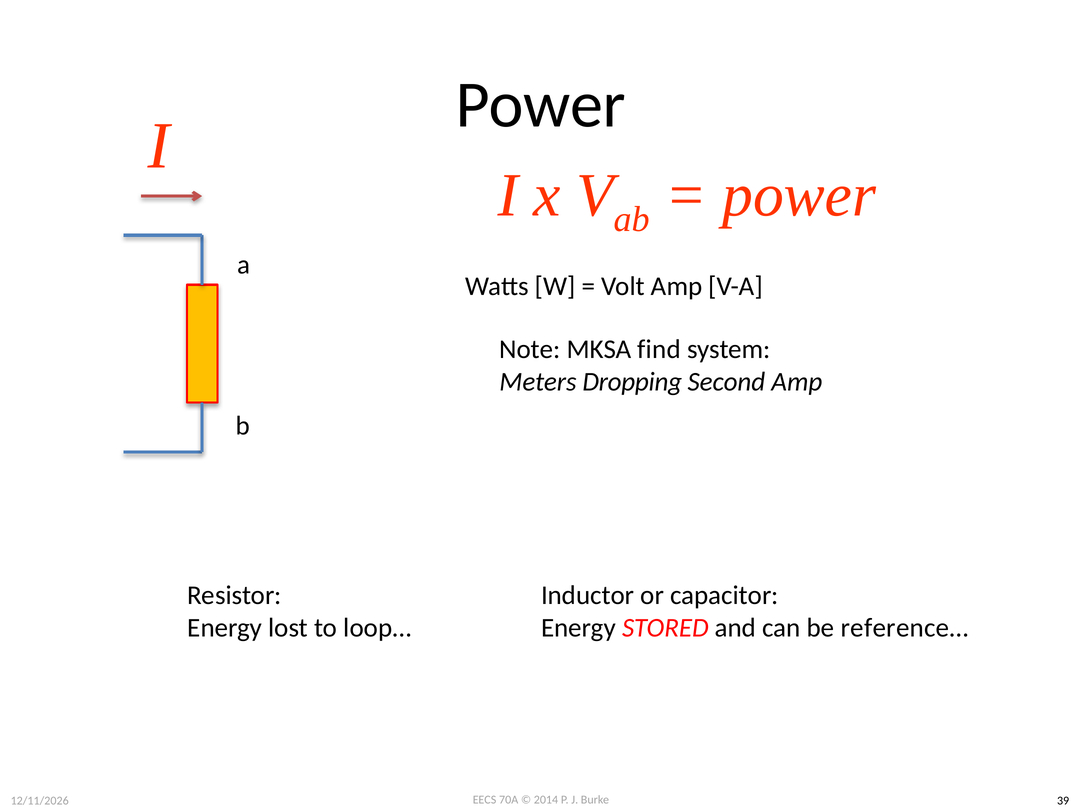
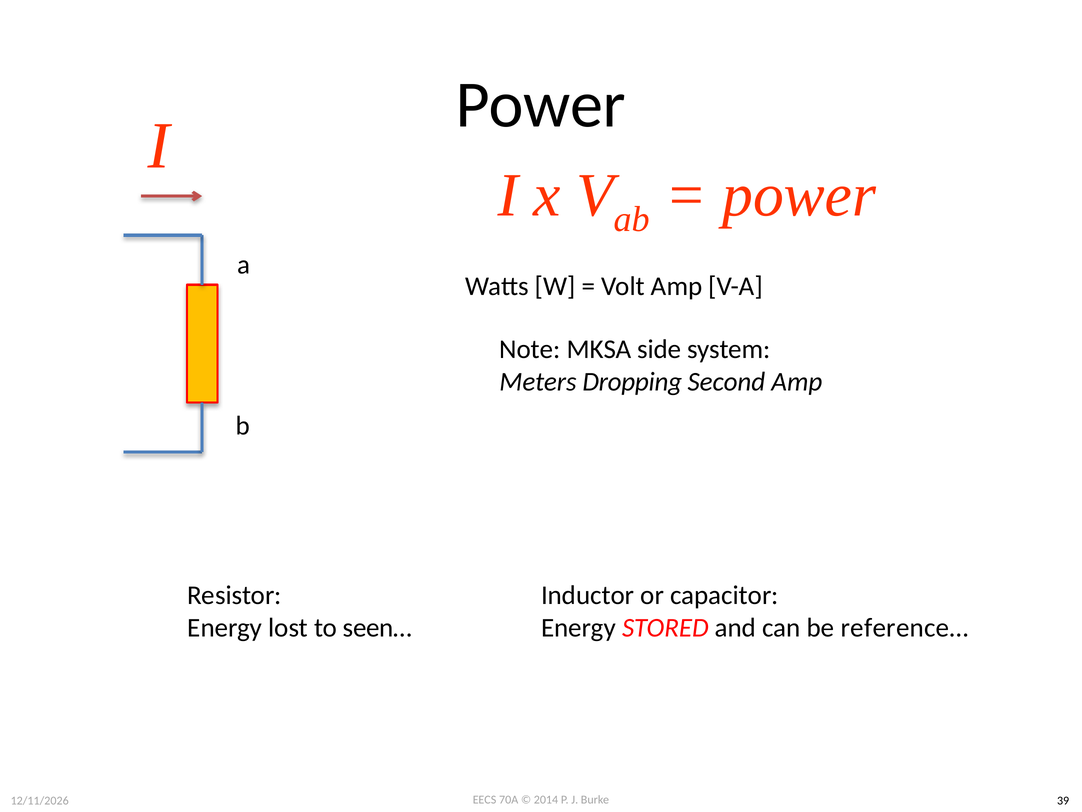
find: find -> side
loop…: loop… -> seen…
